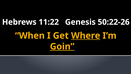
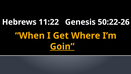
Where underline: present -> none
